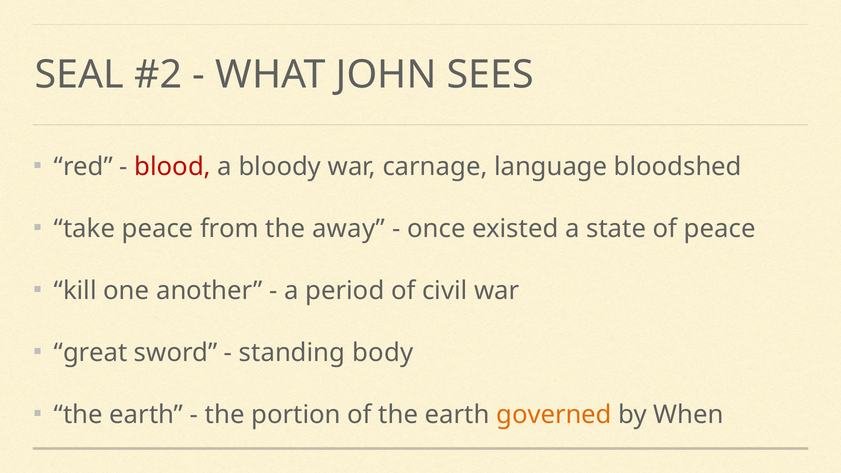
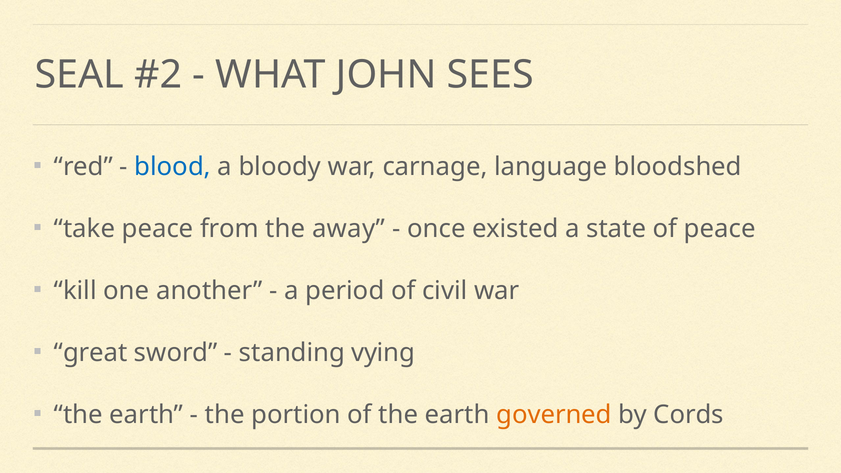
blood colour: red -> blue
body: body -> vying
When: When -> Cords
